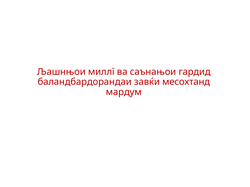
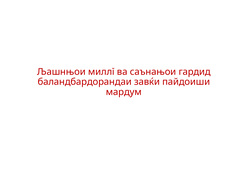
месохтанд: месохтанд -> пайдоиши
